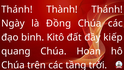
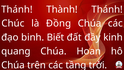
Ngày: Ngày -> Chúc
Kitô: Kitô -> Biết
kiếp: kiếp -> kinh
